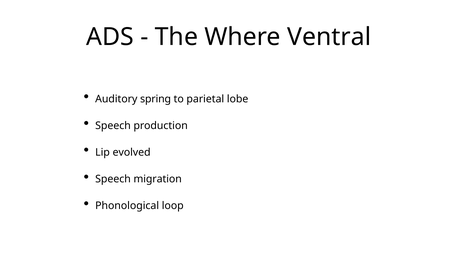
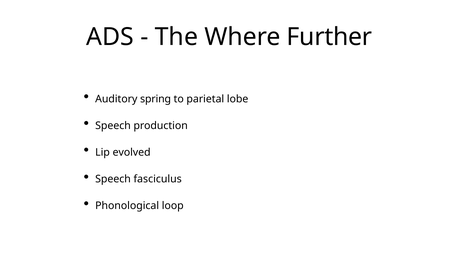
Ventral: Ventral -> Further
migration: migration -> fasciculus
